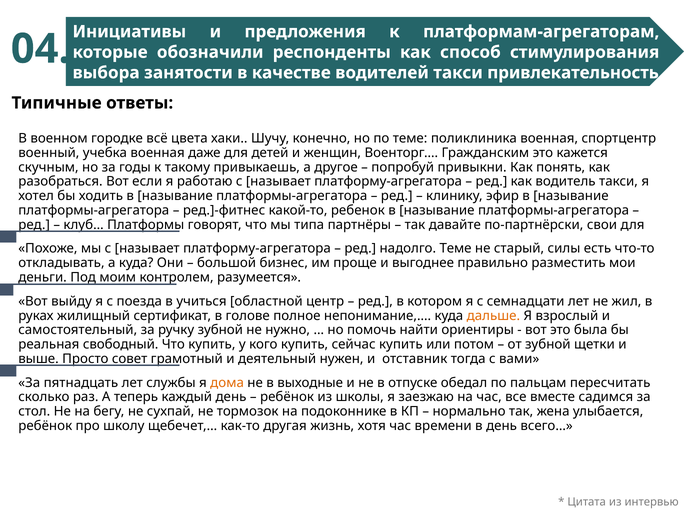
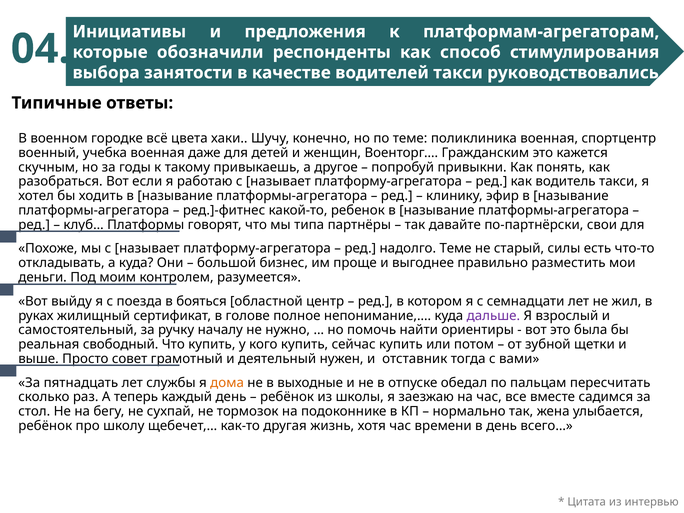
привлекательность: привлекательность -> руководствовались
учиться: учиться -> бояться
дальше colour: orange -> purple
ручку зубной: зубной -> началу
